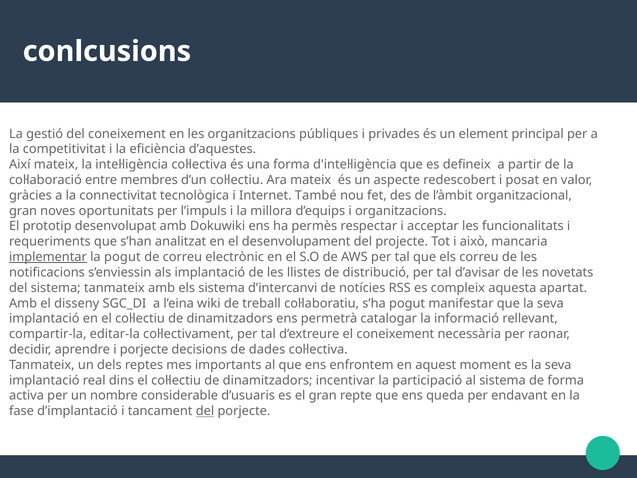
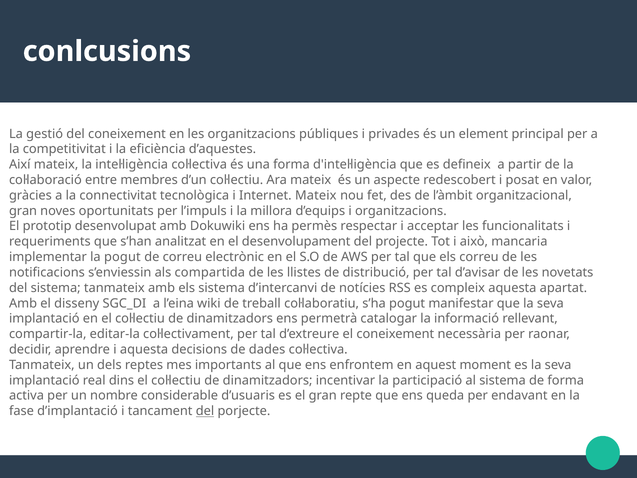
Internet També: També -> Mateix
implementar underline: present -> none
als implantació: implantació -> compartida
i porjecte: porjecte -> aquesta
